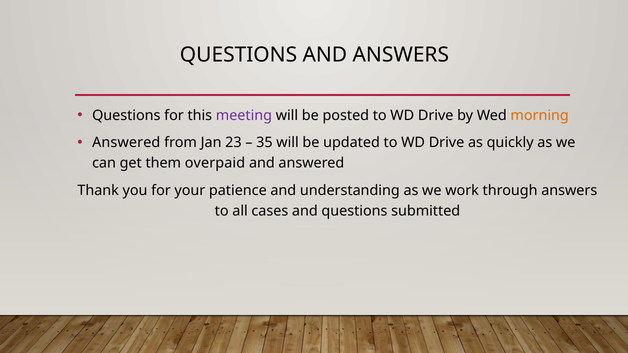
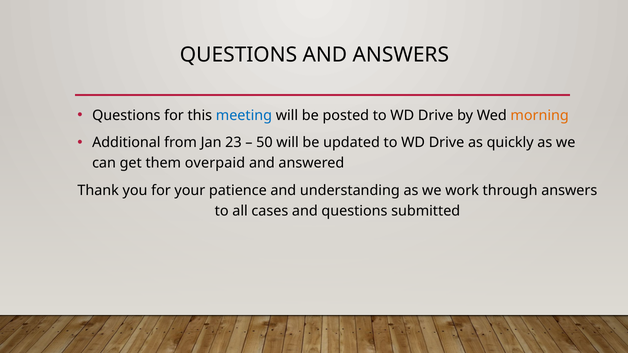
meeting colour: purple -> blue
Answered at (126, 143): Answered -> Additional
35: 35 -> 50
